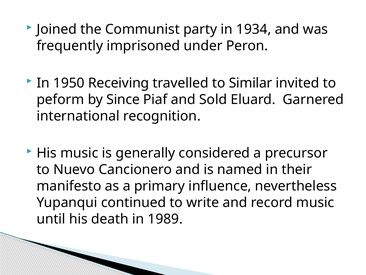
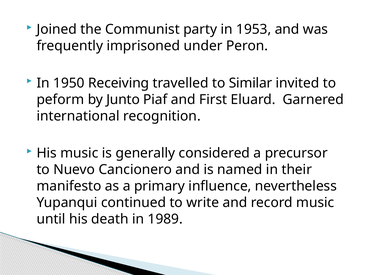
1934: 1934 -> 1953
Since: Since -> Junto
Sold: Sold -> First
